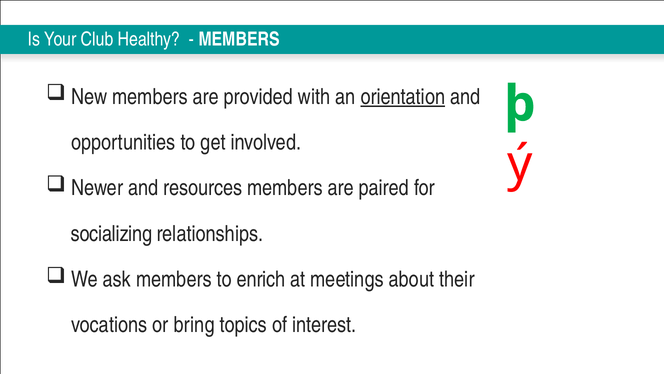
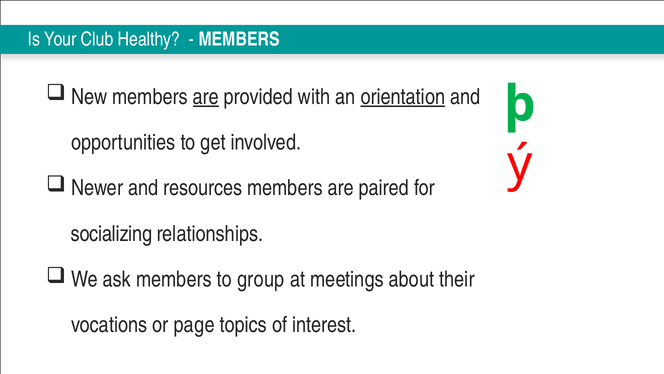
are at (206, 97) underline: none -> present
enrich: enrich -> group
bring: bring -> page
